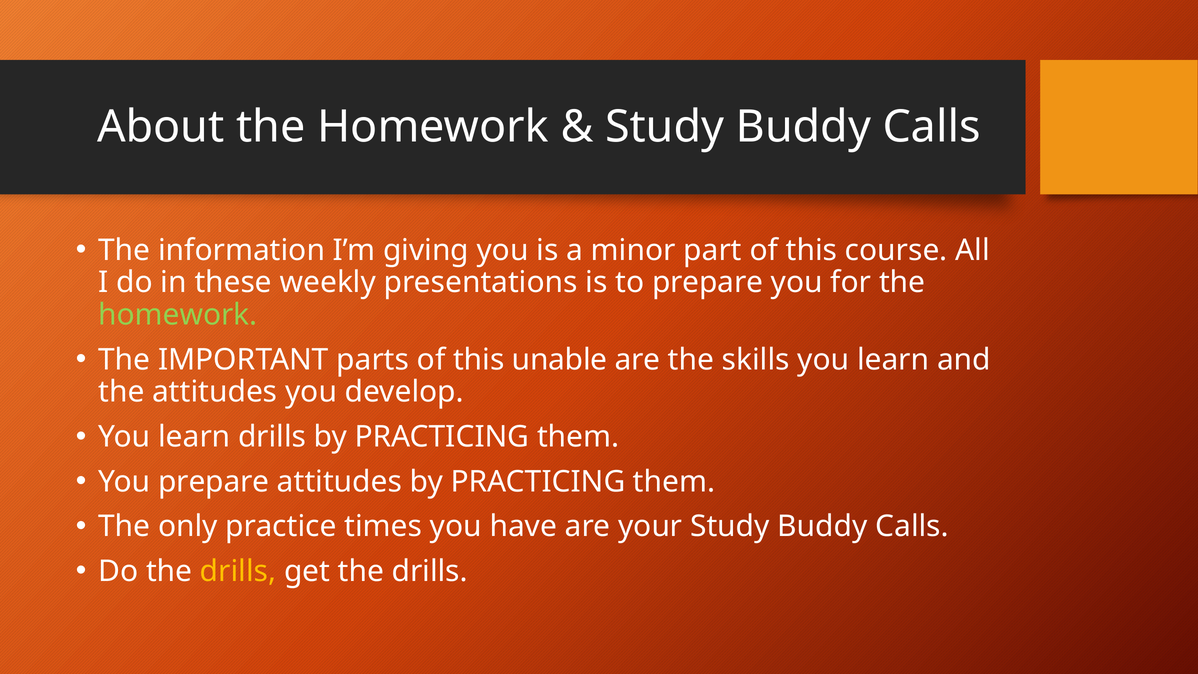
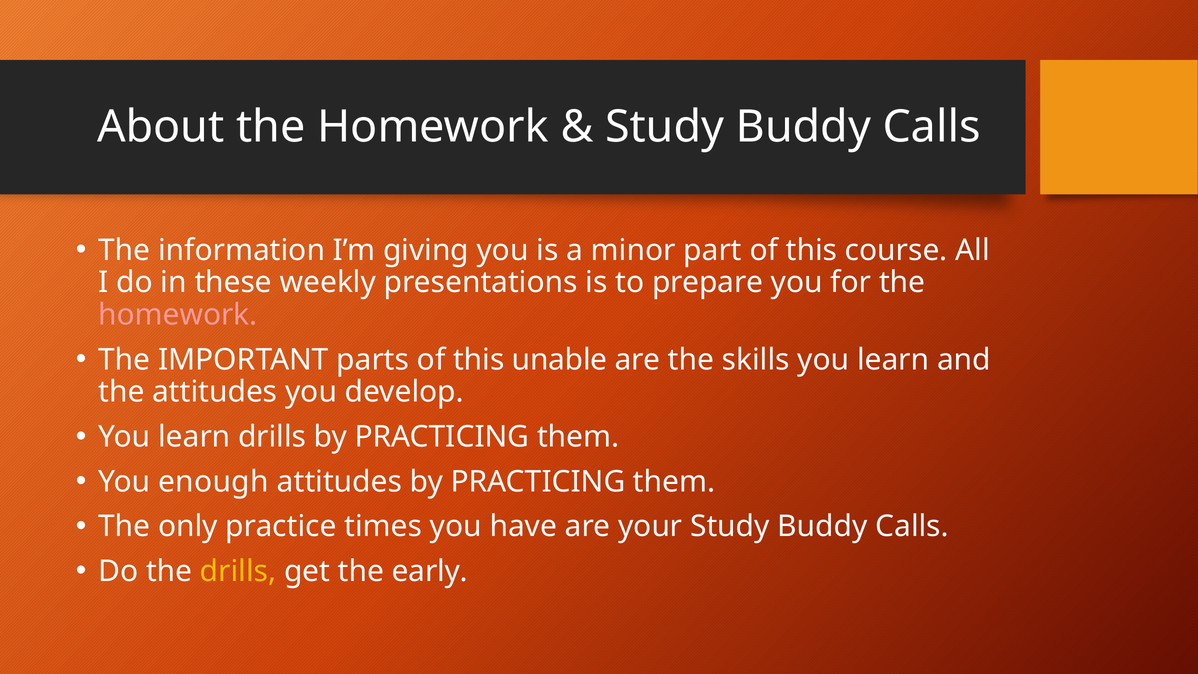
homework at (178, 315) colour: light green -> pink
You prepare: prepare -> enough
get the drills: drills -> early
